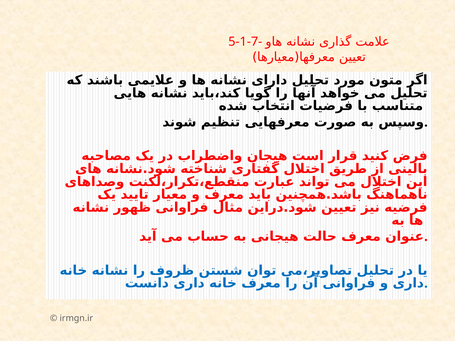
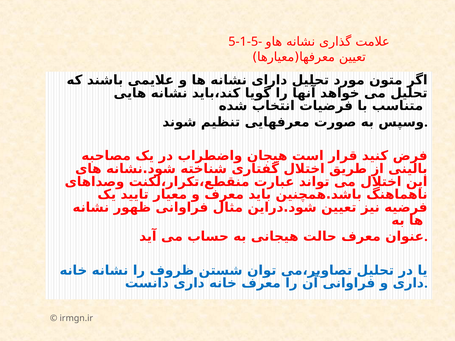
5-1-7-: 5-1-7- -> 5-1-5-
